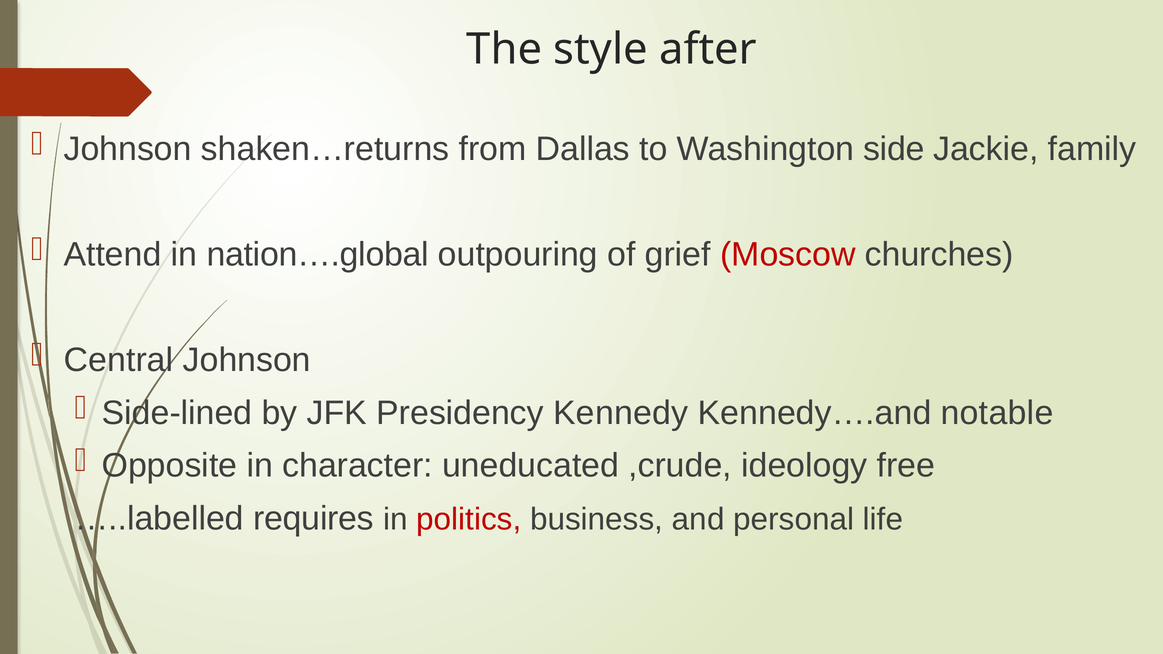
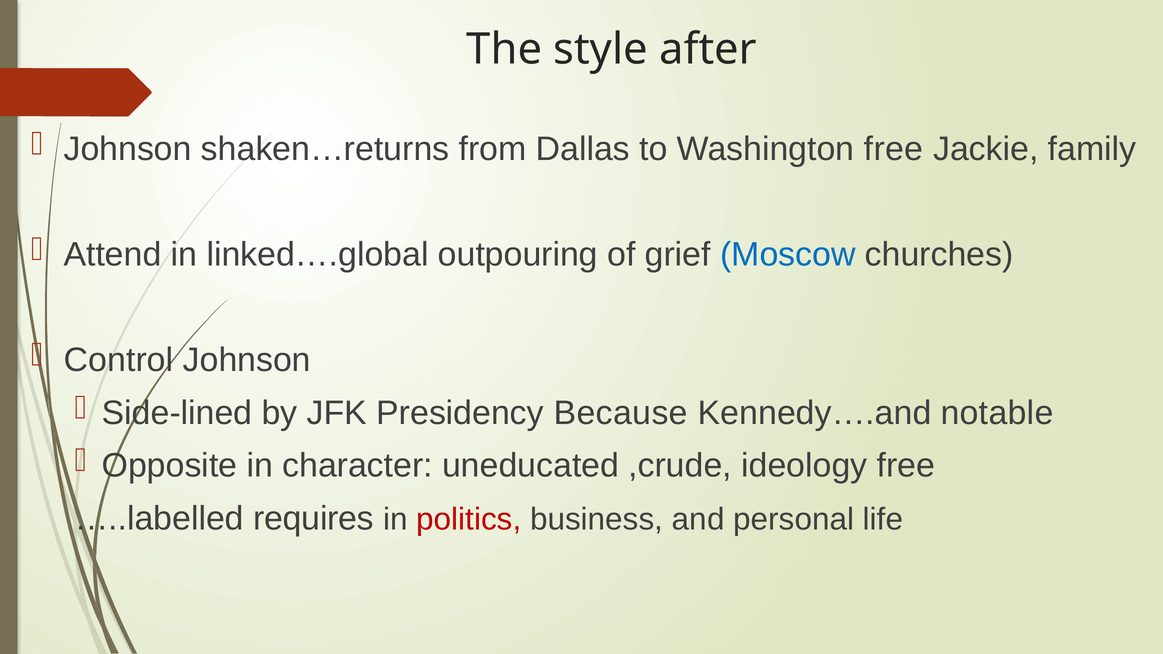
Washington side: side -> free
nation….global: nation….global -> linked….global
Moscow colour: red -> blue
Central: Central -> Control
Kennedy: Kennedy -> Because
